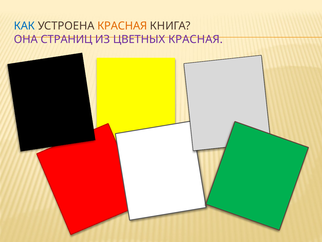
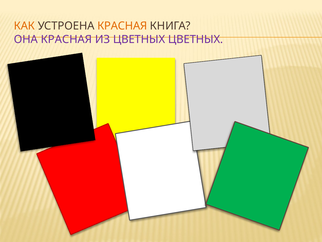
КАК colour: blue -> orange
ОНА СТРАНИЦ: СТРАНИЦ -> КРАСНАЯ
ЦВЕТНЫХ КРАСНАЯ: КРАСНАЯ -> ЦВЕТНЫХ
